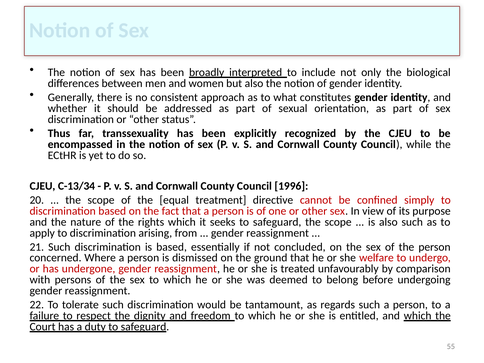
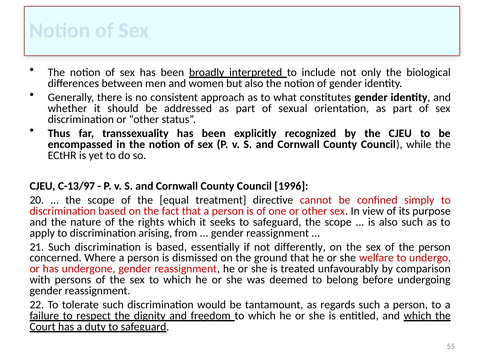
C-13/34: C-13/34 -> C-13/97
concluded: concluded -> differently
